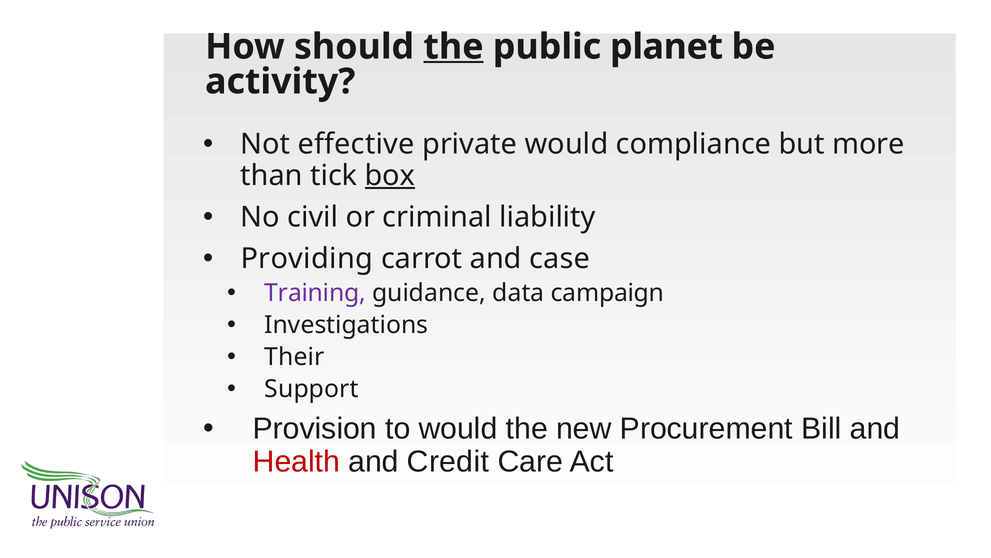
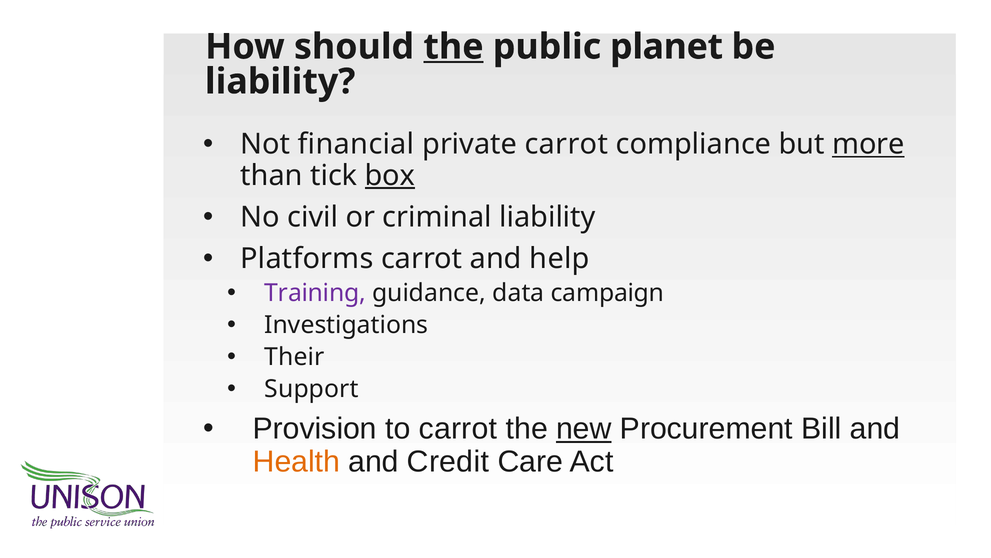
activity at (280, 81): activity -> liability
effective: effective -> financial
private would: would -> carrot
more underline: none -> present
Providing: Providing -> Platforms
case: case -> help
to would: would -> carrot
new underline: none -> present
Health colour: red -> orange
